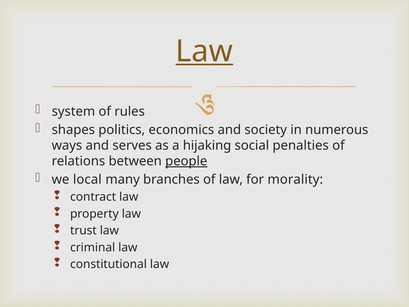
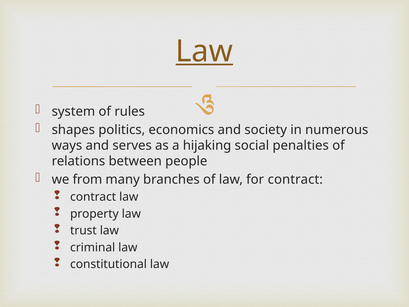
people underline: present -> none
local: local -> from
for morality: morality -> contract
